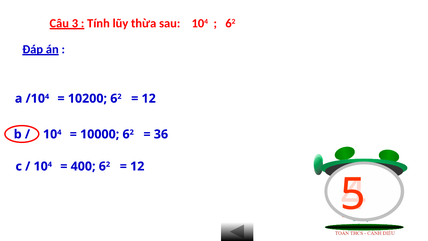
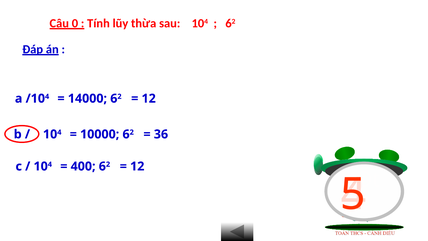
3: 3 -> 0
10200: 10200 -> 14000
